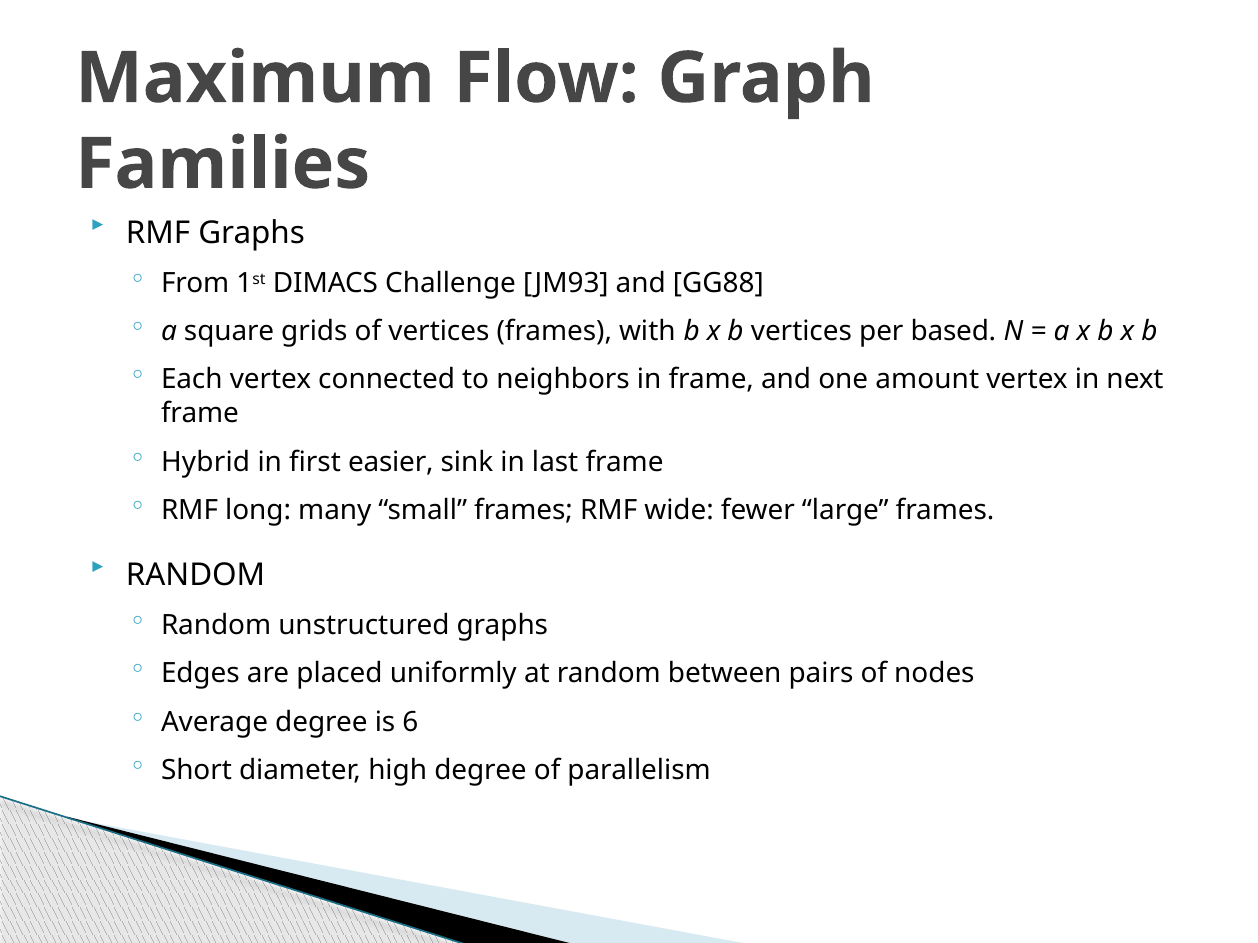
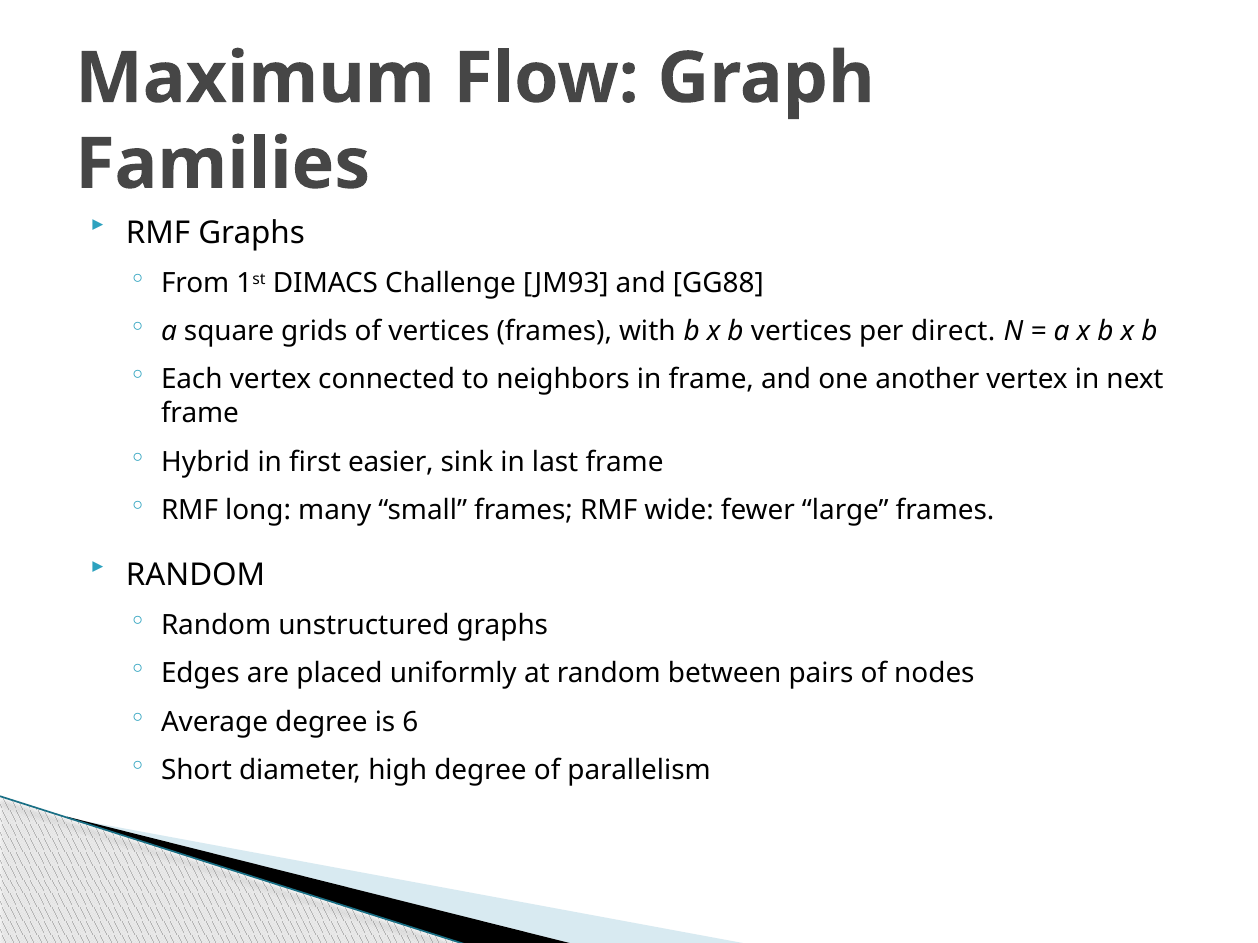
based: based -> direct
amount: amount -> another
